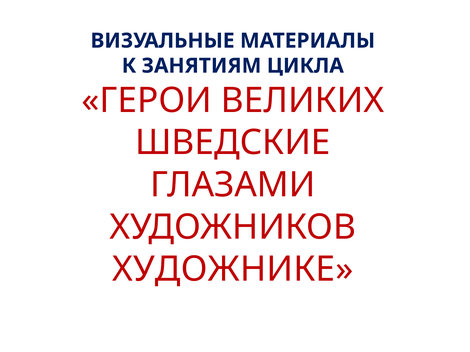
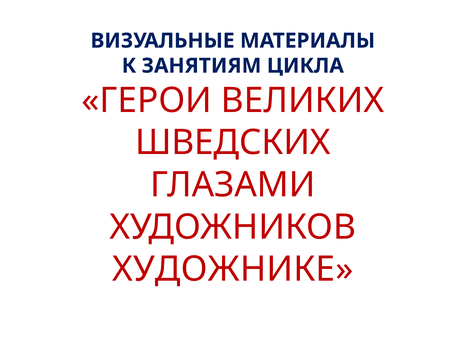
ШВЕДСКИЕ: ШВЕДСКИЕ -> ШВЕДСКИХ
